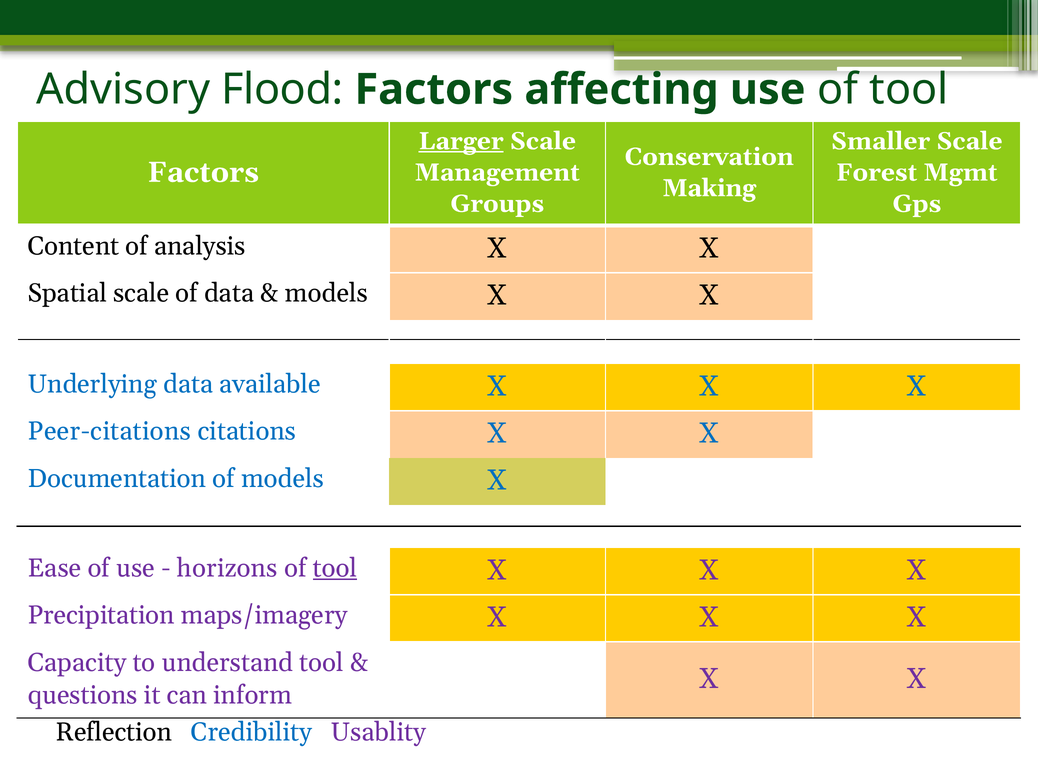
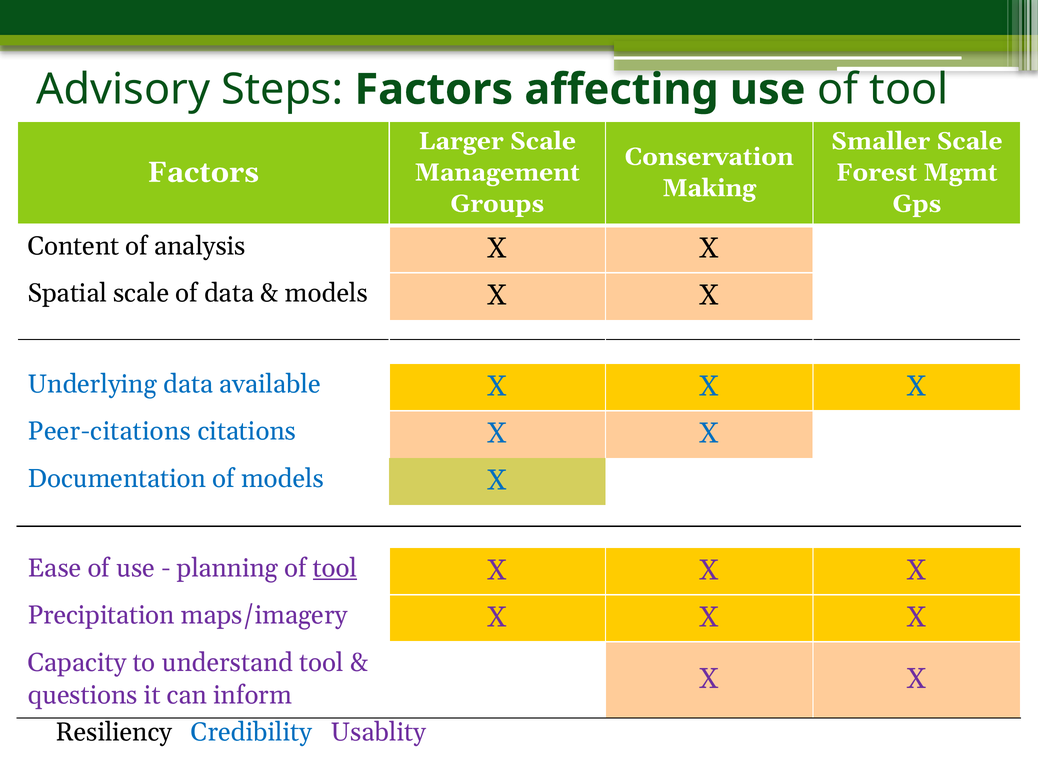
Flood: Flood -> Steps
Larger underline: present -> none
horizons: horizons -> planning
Reflection: Reflection -> Resiliency
